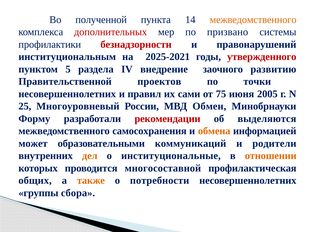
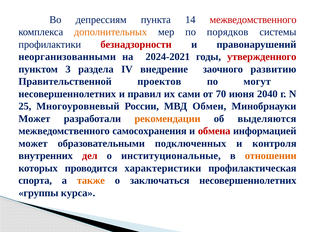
полученной: полученной -> депрессиям
межведомственного at (253, 20) colour: orange -> red
дополнительных colour: red -> orange
призвано: призвано -> порядков
институциональным: институциональным -> неорганизованными
2025-2021: 2025-2021 -> 2024-2021
5: 5 -> 3
точки: точки -> могут
75: 75 -> 70
2005: 2005 -> 2040
Форму at (34, 119): Форму -> Может
рекомендации colour: red -> orange
обмена colour: orange -> red
коммуникаций: коммуникаций -> подключенных
родители: родители -> контроля
дел colour: orange -> red
многосоставной: многосоставной -> характеристики
общих: общих -> спорта
потребности: потребности -> заключаться
сбора: сбора -> курса
